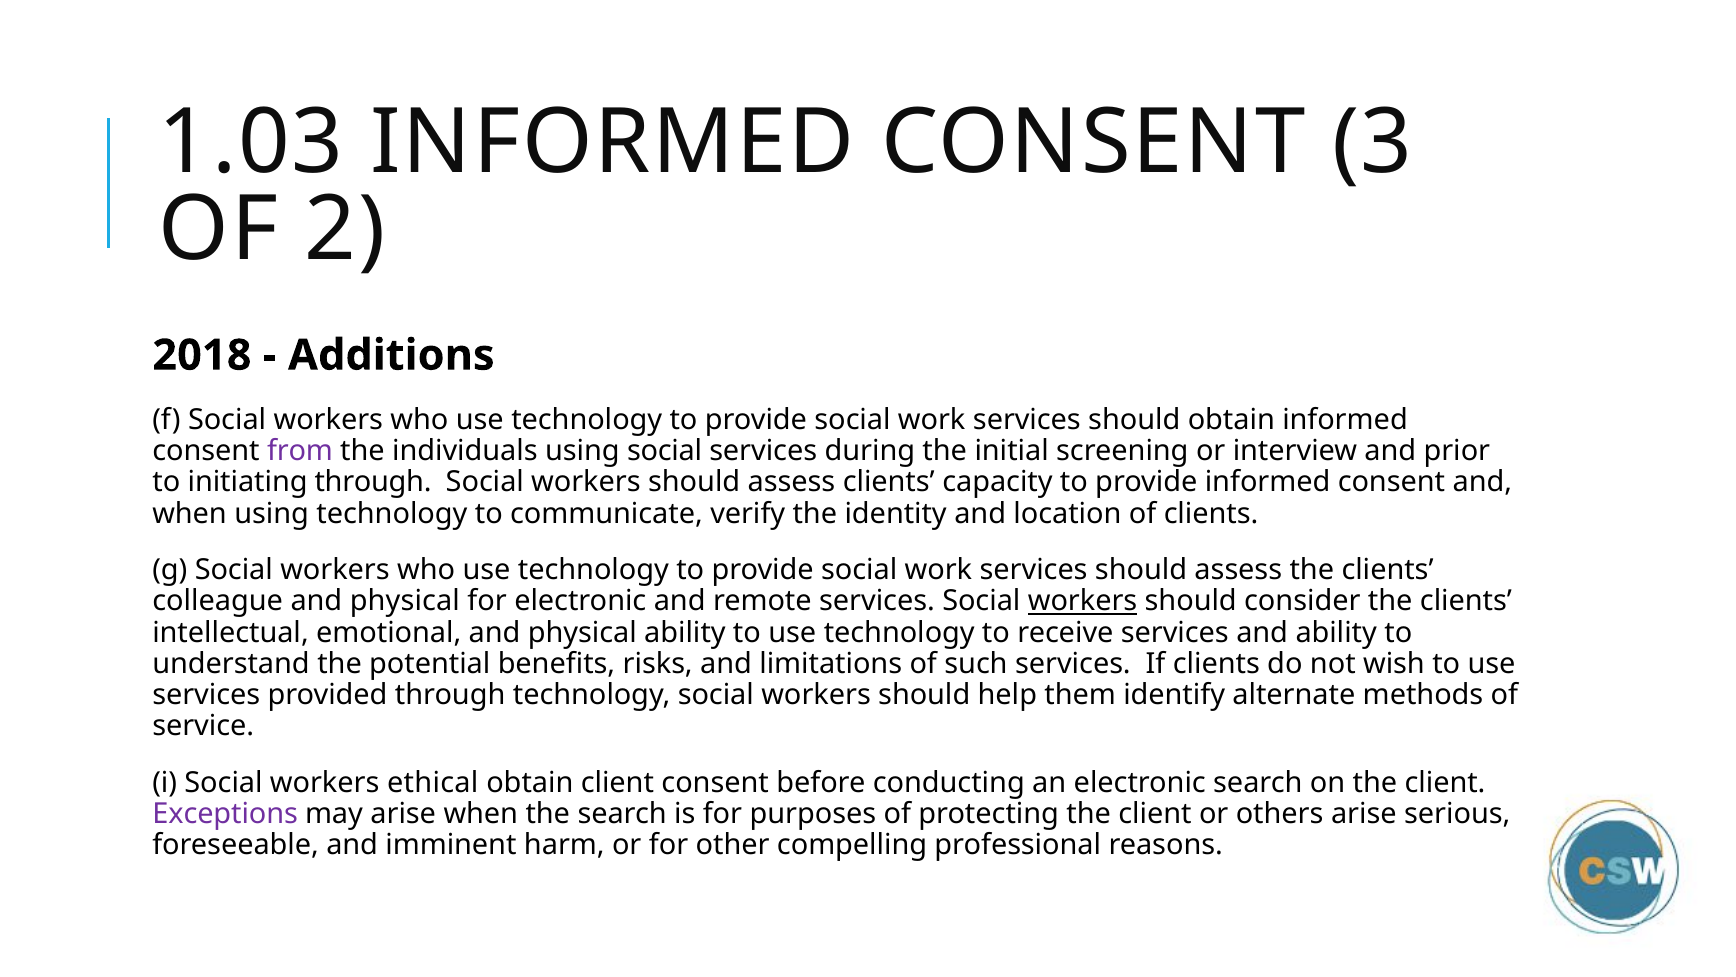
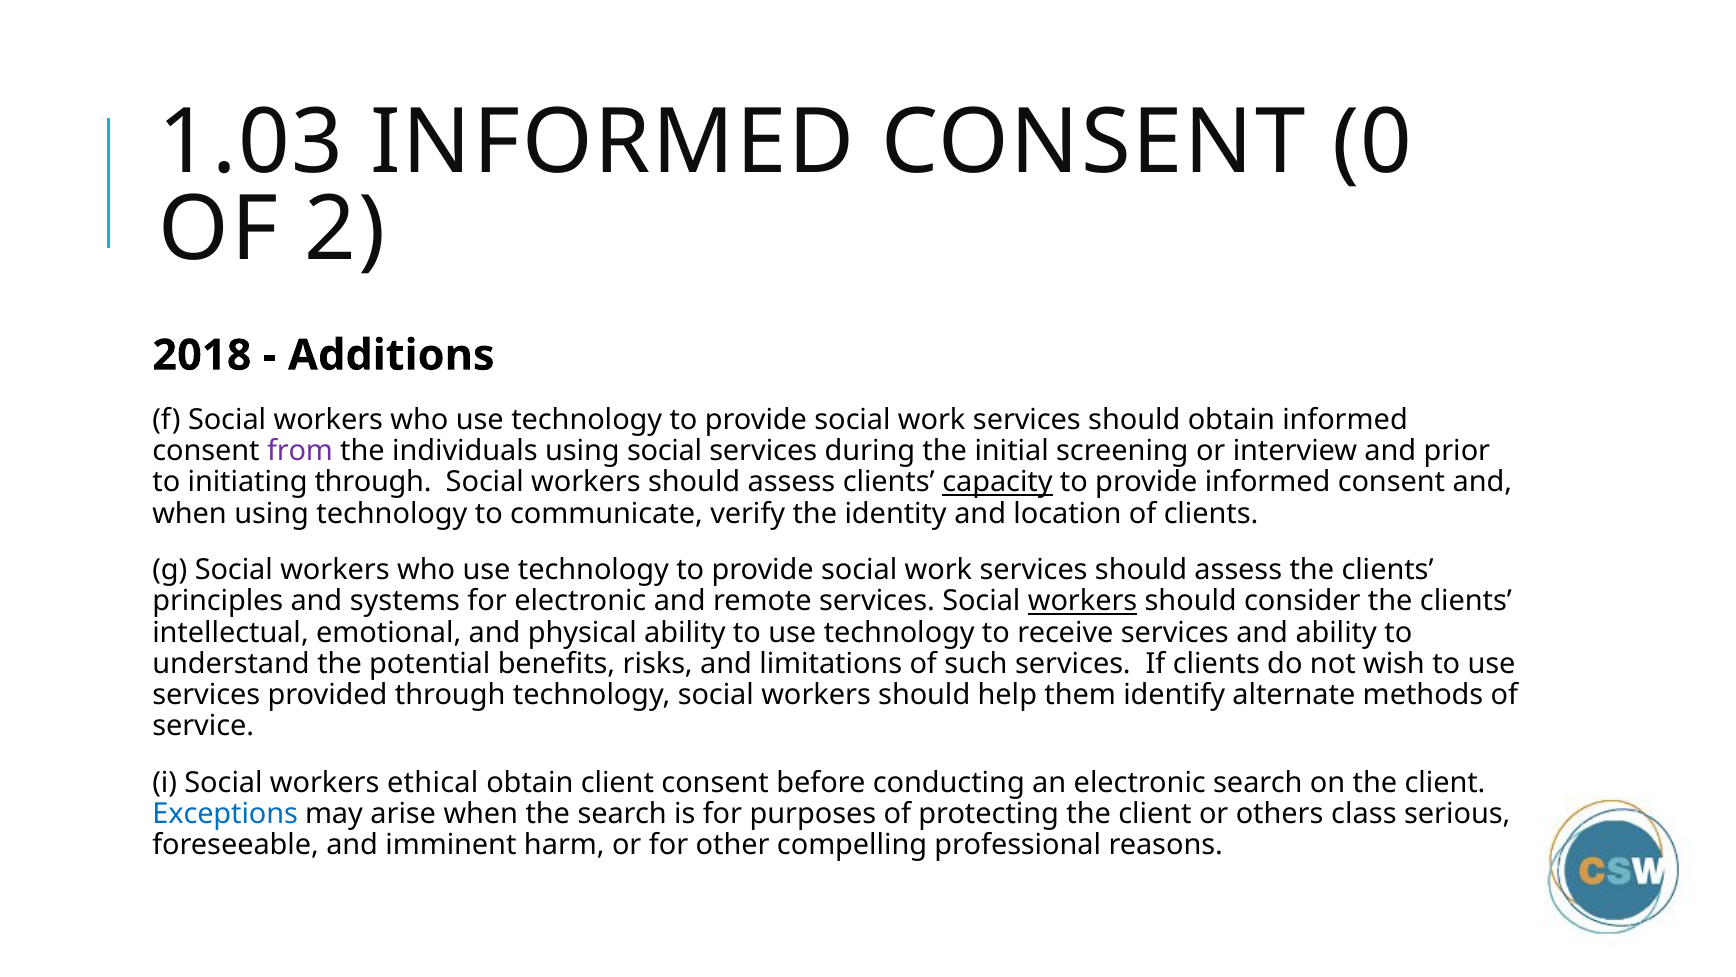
3: 3 -> 0
capacity underline: none -> present
colleague: colleague -> principles
physical at (405, 601): physical -> systems
Exceptions colour: purple -> blue
others arise: arise -> class
